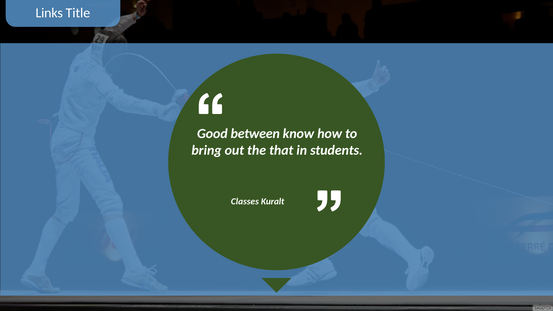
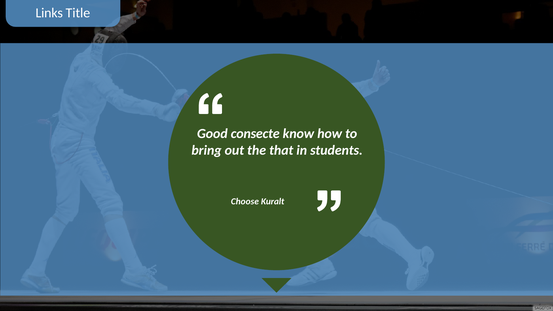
between: between -> consecte
Classes: Classes -> Choose
